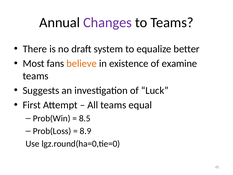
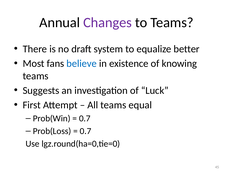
believe colour: orange -> blue
examine: examine -> knowing
8.5 at (85, 118): 8.5 -> 0.7
8.9 at (86, 131): 8.9 -> 0.7
